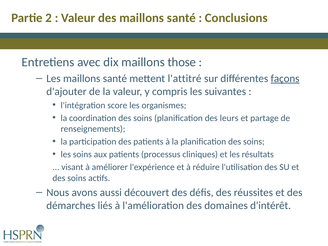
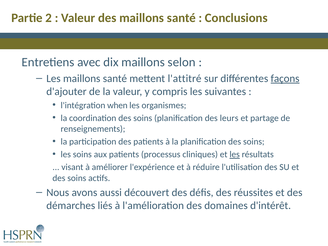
those: those -> selon
score: score -> when
les at (235, 154) underline: none -> present
